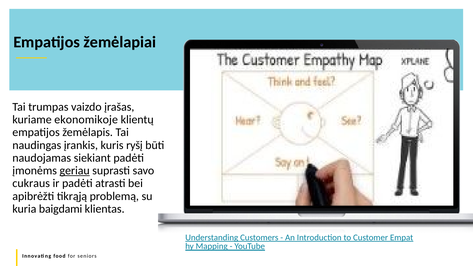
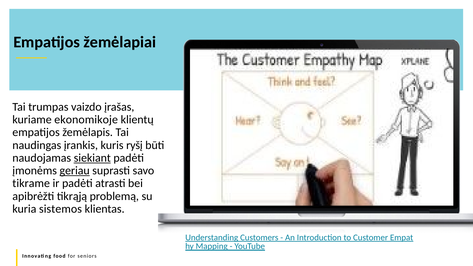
siekiant underline: none -> present
cukraus: cukraus -> tikrame
baigdami: baigdami -> sistemos
